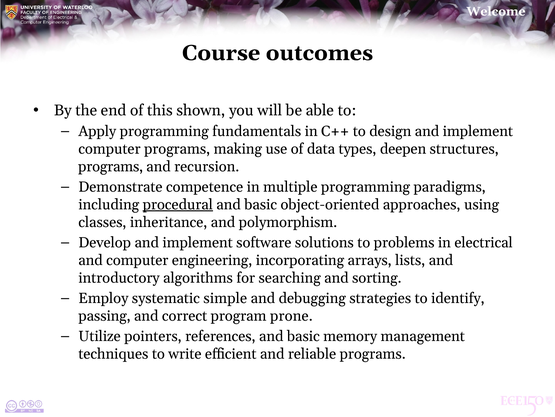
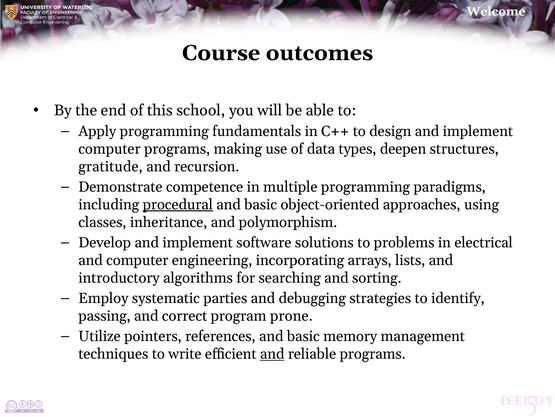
shown: shown -> school
programs at (111, 166): programs -> gratitude
simple: simple -> parties
and at (272, 353) underline: none -> present
